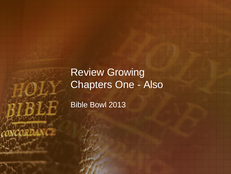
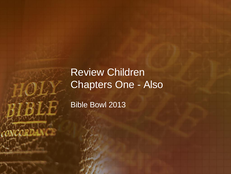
Growing: Growing -> Children
